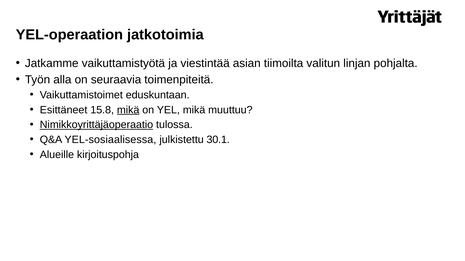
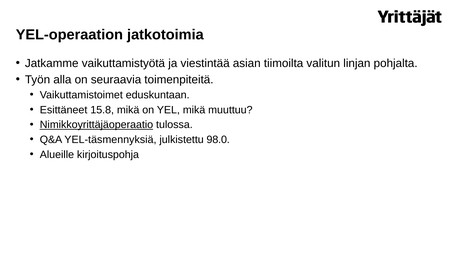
mikä at (128, 110) underline: present -> none
YEL-sosiaalisessa: YEL-sosiaalisessa -> YEL-täsmennyksiä
30.1: 30.1 -> 98.0
